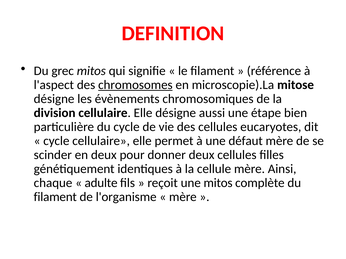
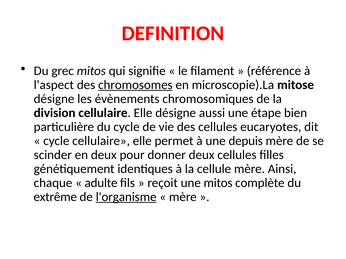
défaut: défaut -> depuis
filament at (55, 197): filament -> extrême
l'organisme underline: none -> present
